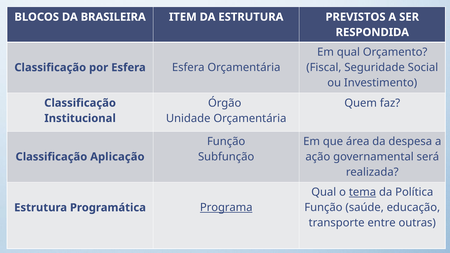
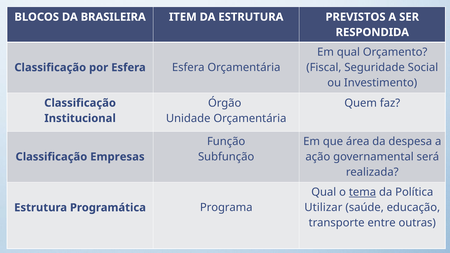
Aplicação: Aplicação -> Empresas
Função at (323, 208): Função -> Utilizar
Programa underline: present -> none
